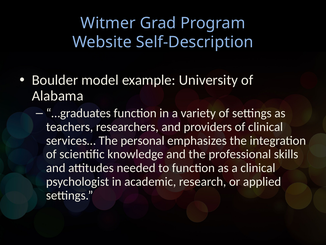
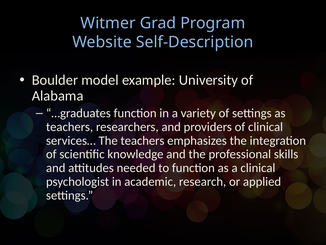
The personal: personal -> teachers
